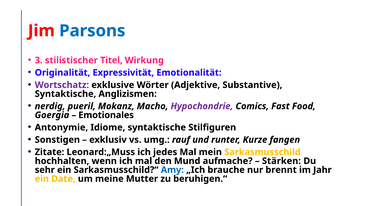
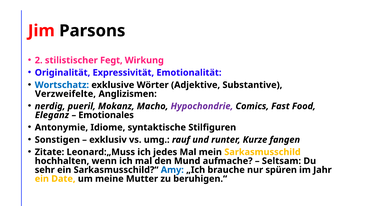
Parsons colour: blue -> black
3: 3 -> 2
Titel: Titel -> Fegt
Wortschatz colour: purple -> blue
Syntaktische at (65, 94): Syntaktische -> Verzweifelte
Goergia: Goergia -> Eleganz
Stärken: Stärken -> Seltsam
brennt: brennt -> spüren
